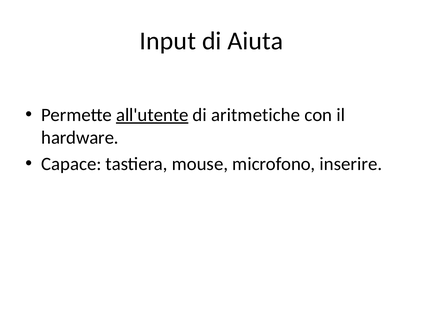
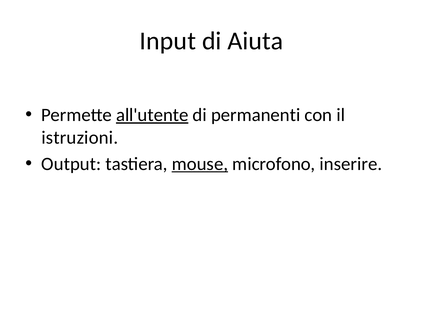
aritmetiche: aritmetiche -> permanenti
hardware: hardware -> istruzioni
Capace: Capace -> Output
mouse underline: none -> present
